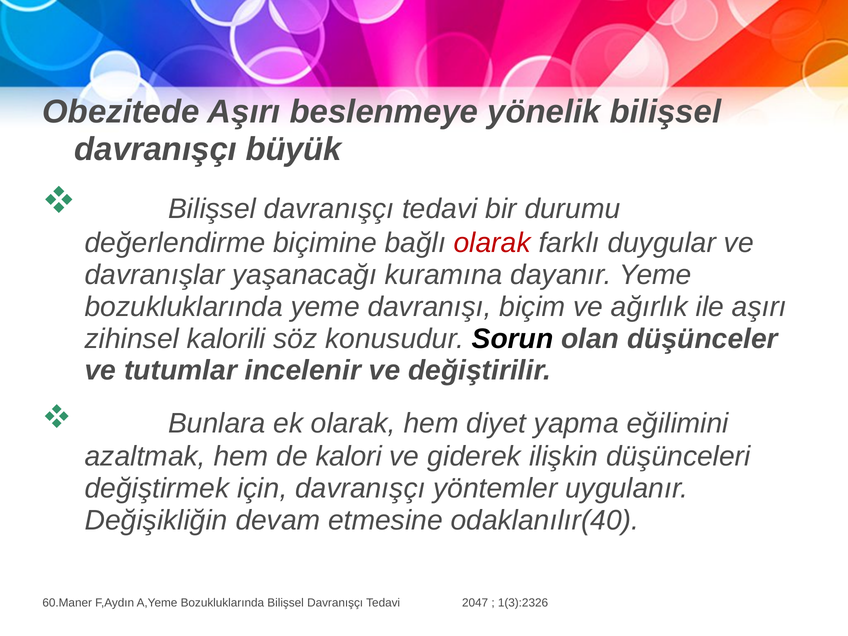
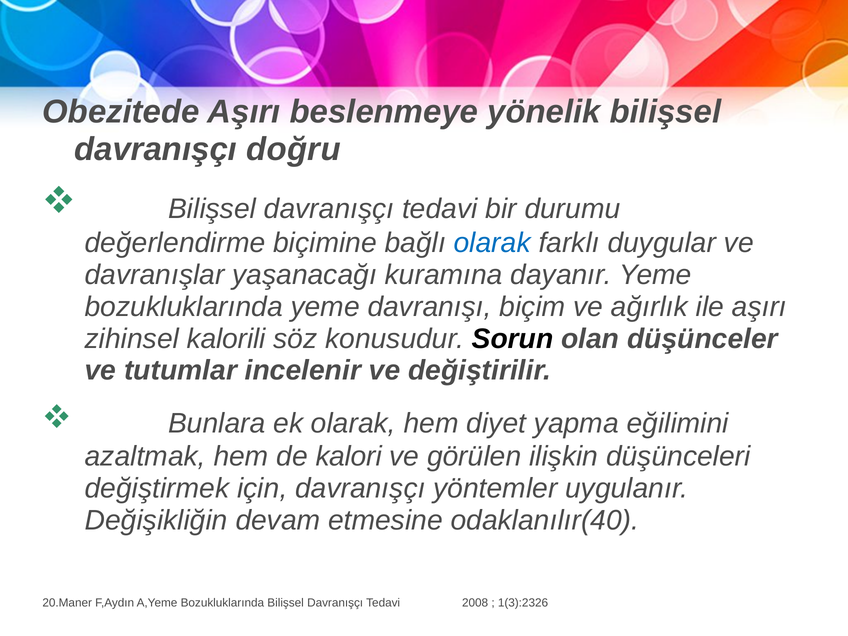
büyük: büyük -> doğru
olarak at (492, 243) colour: red -> blue
giderek: giderek -> görülen
60.Maner: 60.Maner -> 20.Maner
2047: 2047 -> 2008
